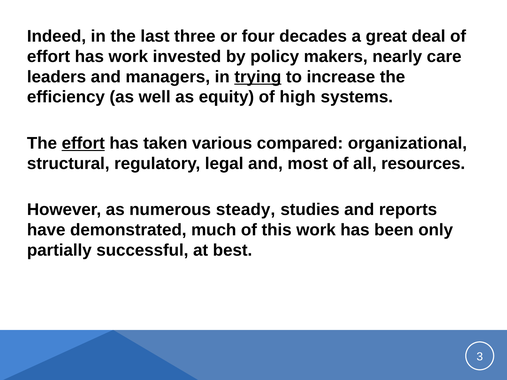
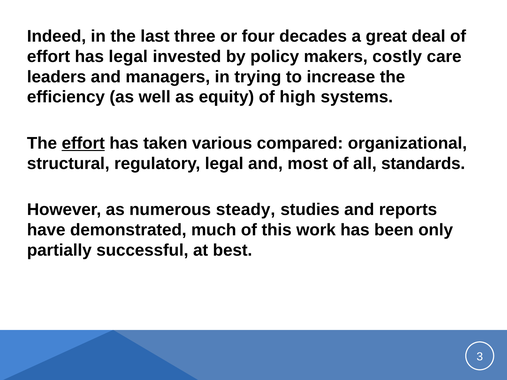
has work: work -> legal
nearly: nearly -> costly
trying underline: present -> none
resources: resources -> standards
